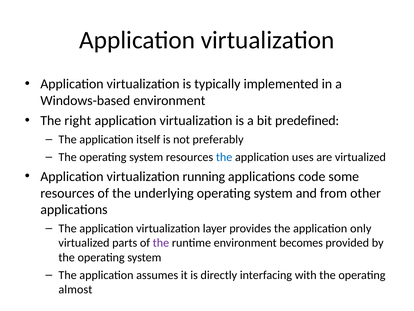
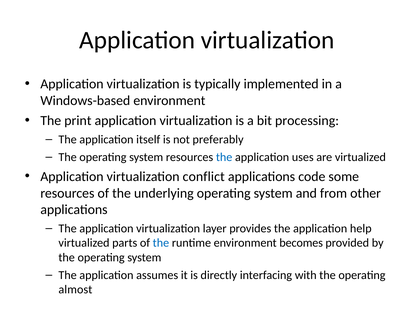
right: right -> print
predefined: predefined -> processing
running: running -> conflict
only: only -> help
the at (161, 242) colour: purple -> blue
